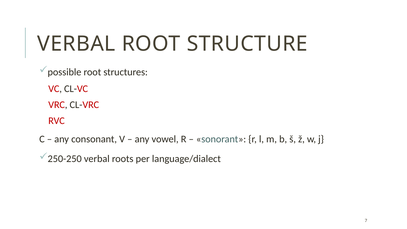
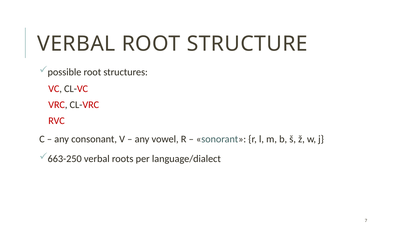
250-250: 250-250 -> 663-250
